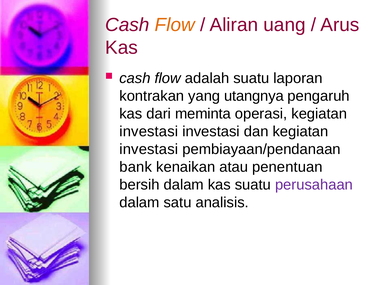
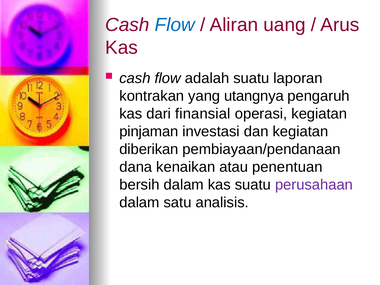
Flow at (175, 25) colour: orange -> blue
meminta: meminta -> finansial
investasi at (149, 132): investasi -> pinjaman
investasi at (149, 149): investasi -> diberikan
bank: bank -> dana
